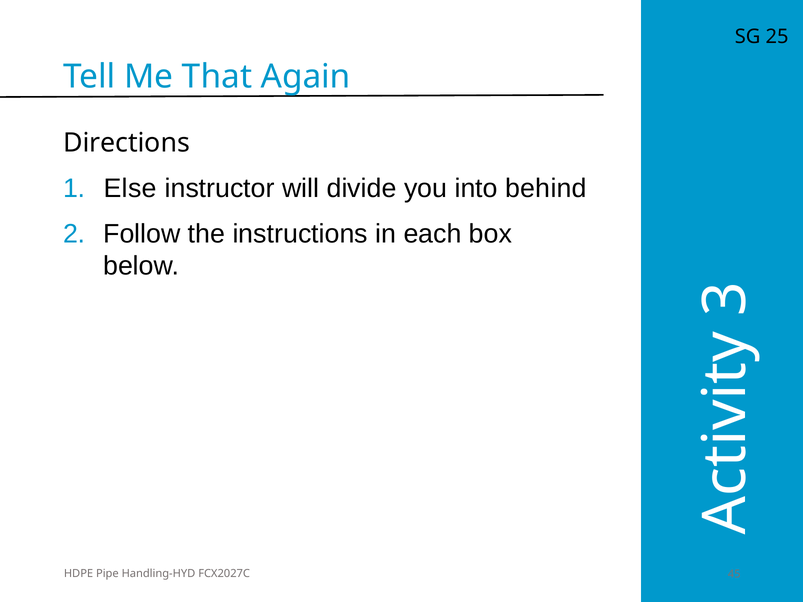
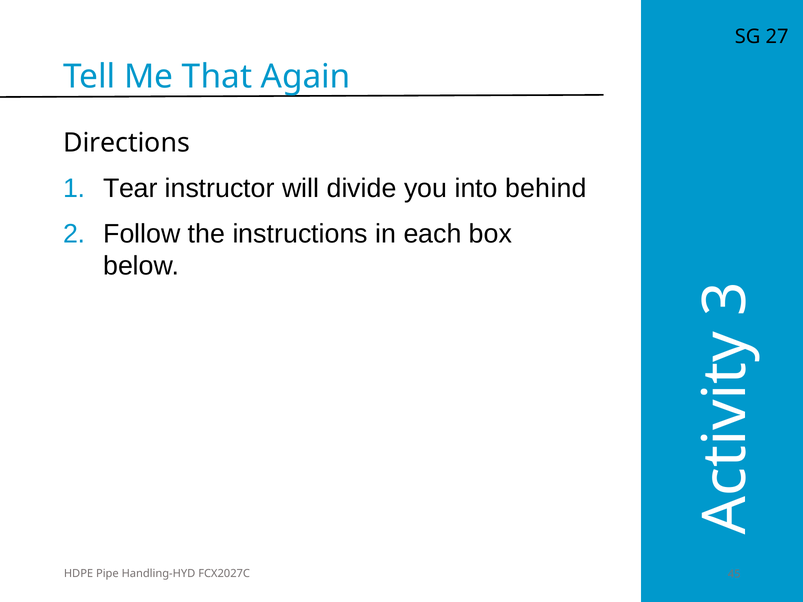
25: 25 -> 27
Else: Else -> Tear
